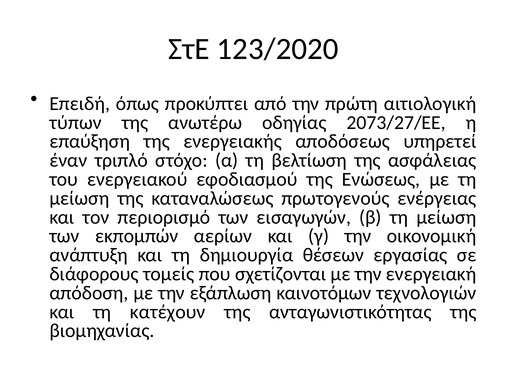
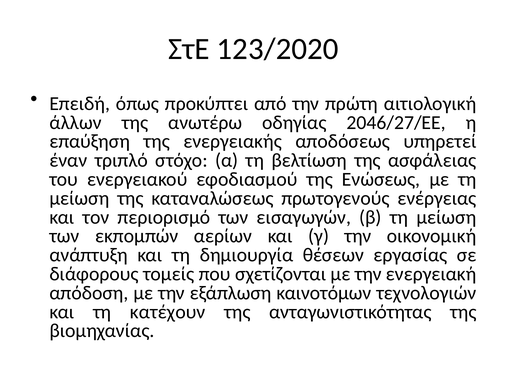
τύπων: τύπων -> άλλων
2073/27/ΕΕ: 2073/27/ΕΕ -> 2046/27/ΕΕ
